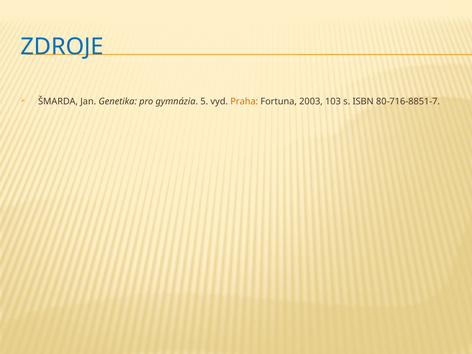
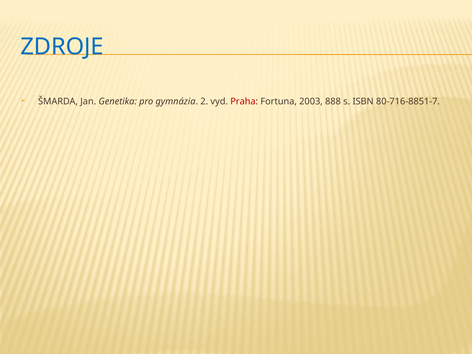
5: 5 -> 2
Praha colour: orange -> red
103: 103 -> 888
